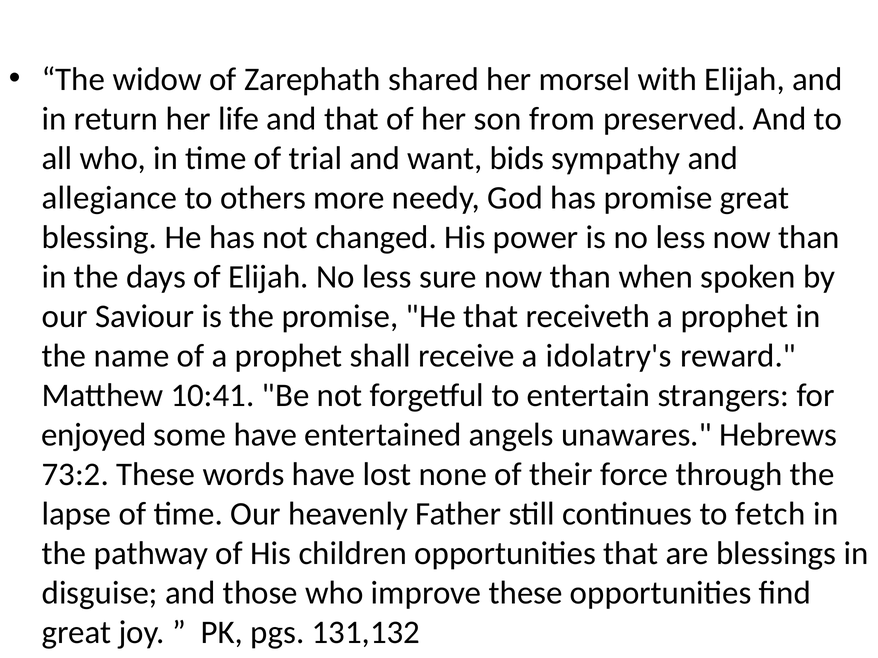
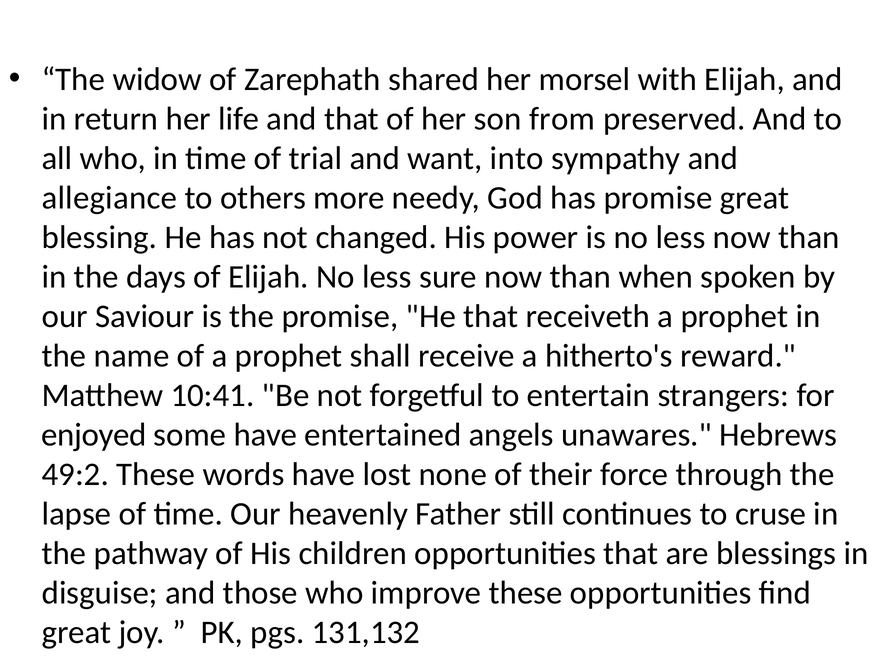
bids: bids -> into
idolatry's: idolatry's -> hitherto's
73:2: 73:2 -> 49:2
fetch: fetch -> cruse
